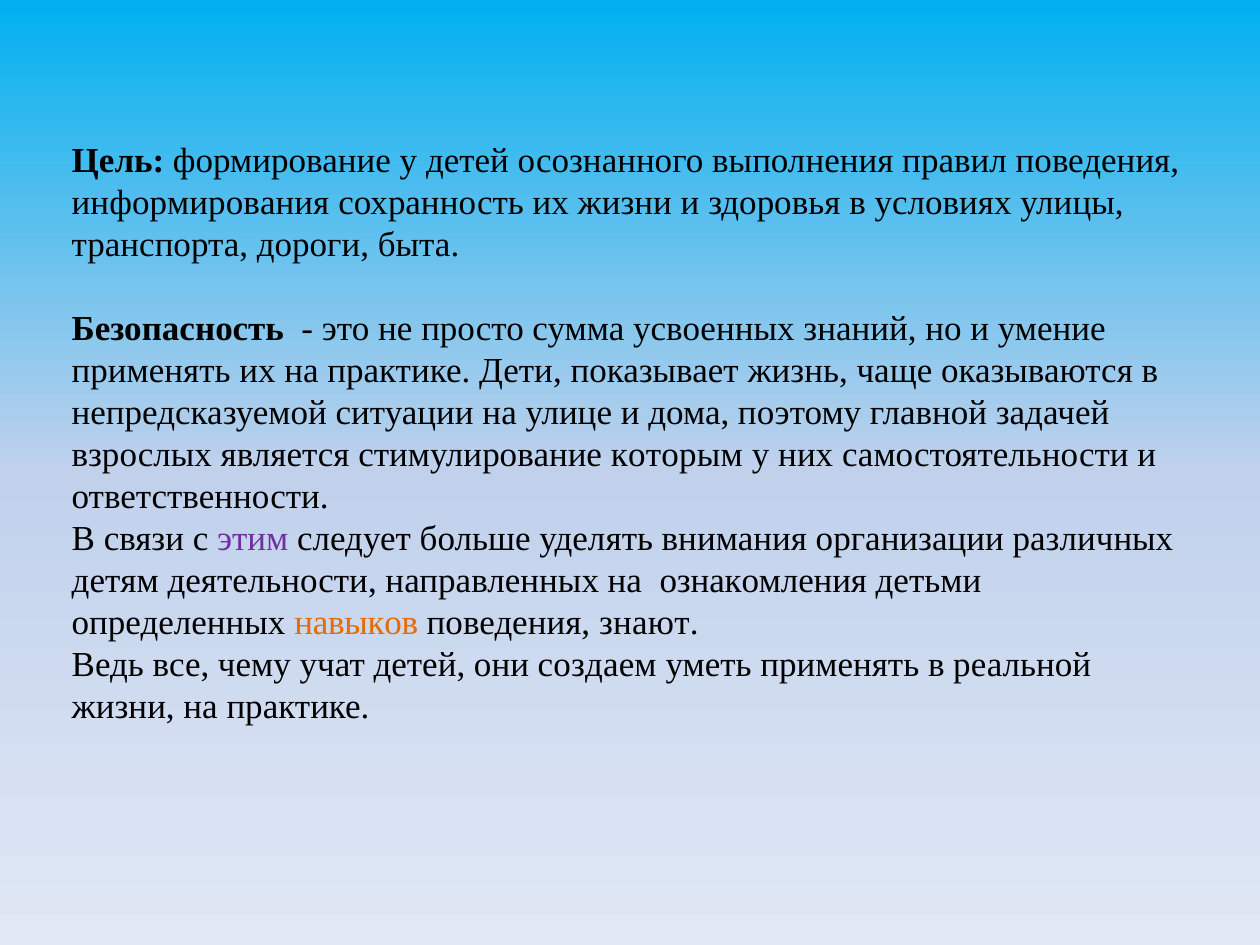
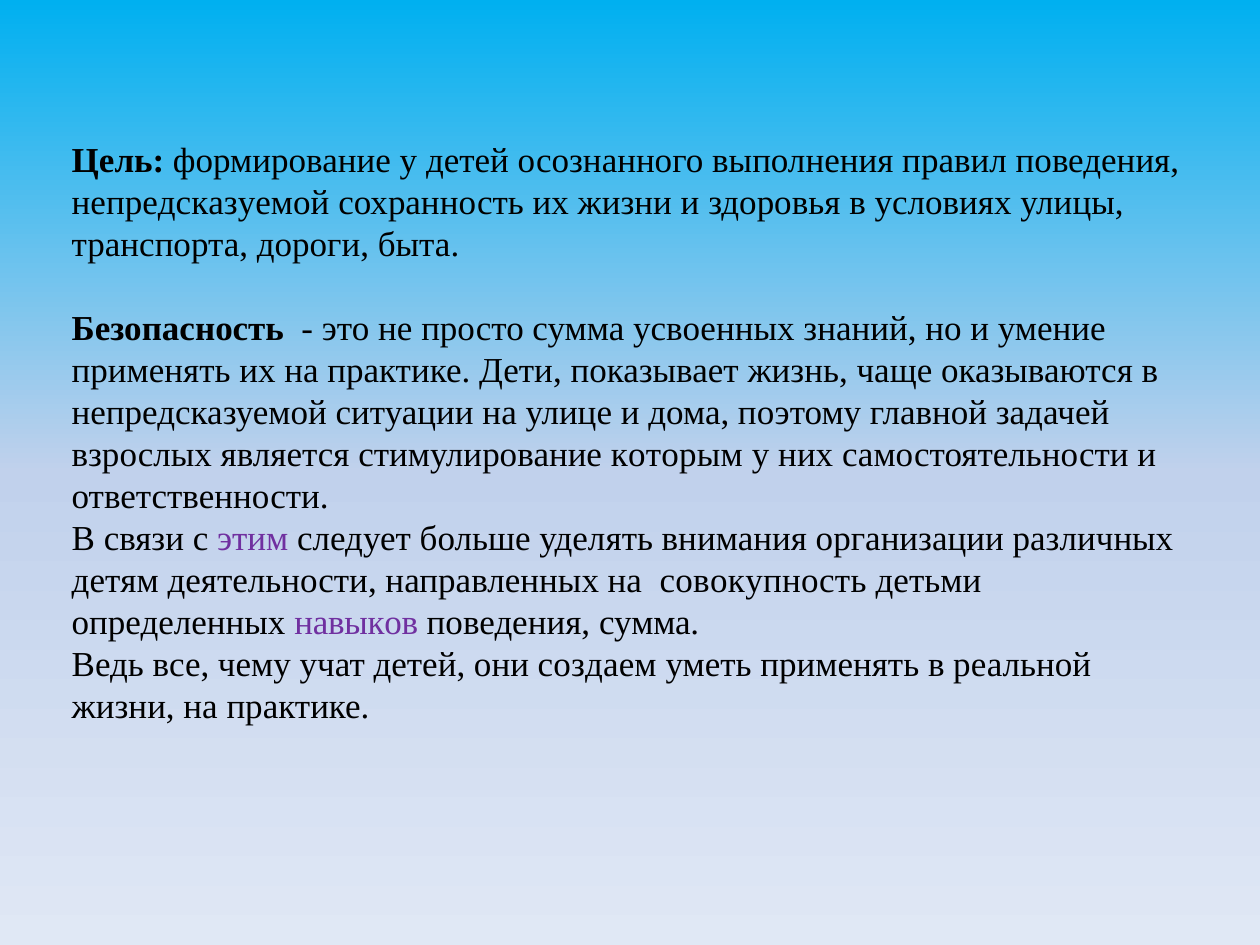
информирования at (200, 203): информирования -> непредсказуемой
ознакомления: ознакомления -> совокупность
навыков colour: orange -> purple
поведения знают: знают -> сумма
